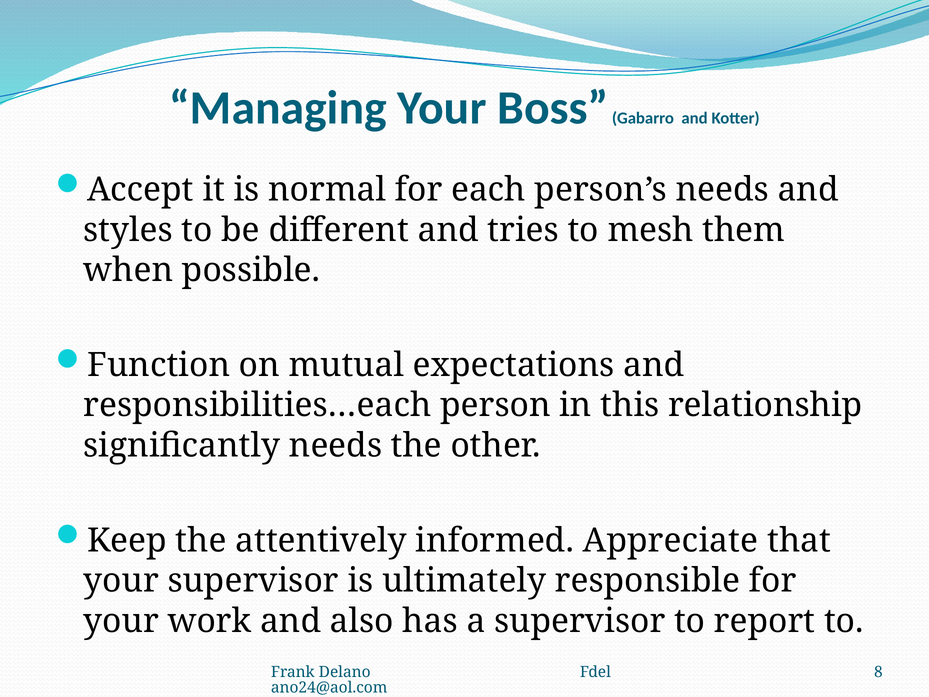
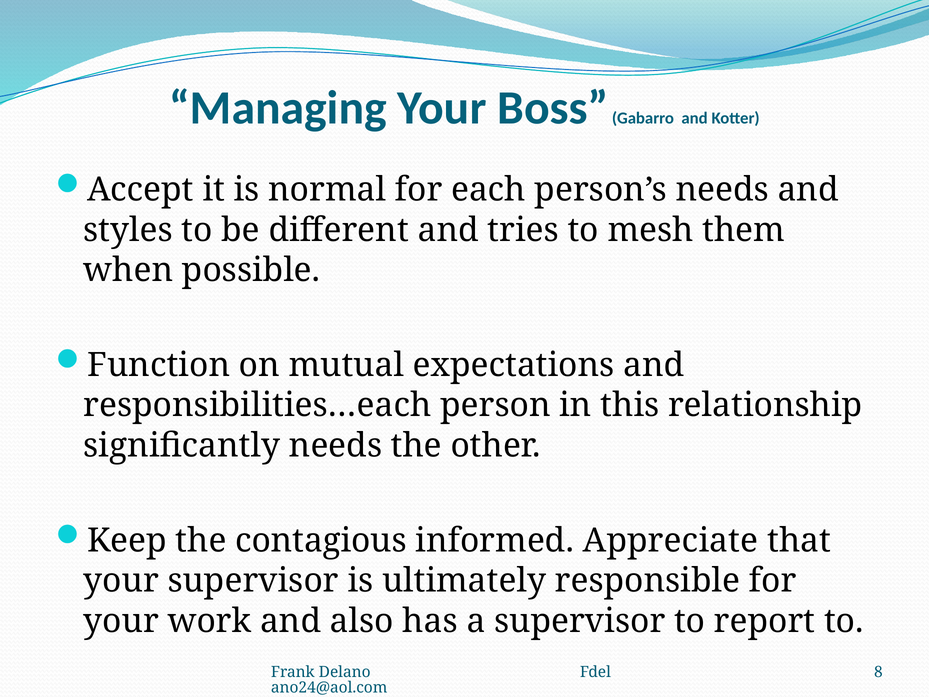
attentively: attentively -> contagious
